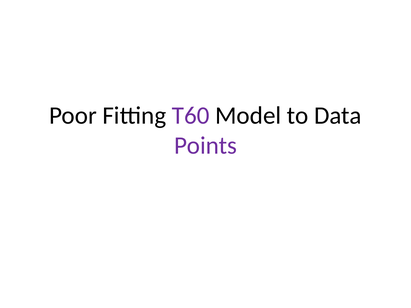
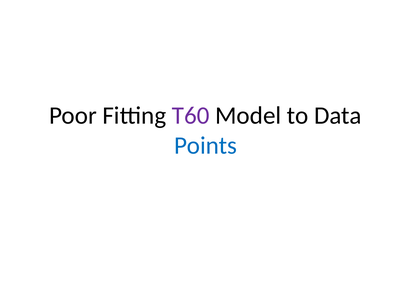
Points colour: purple -> blue
